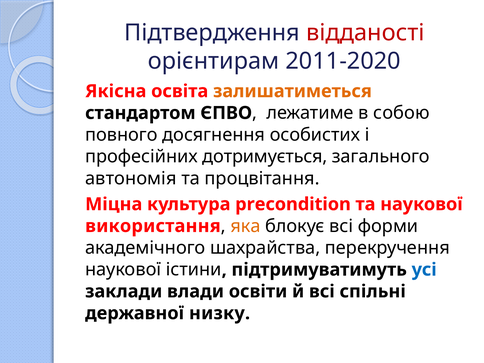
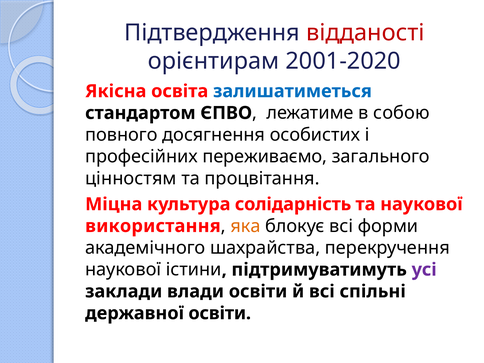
2011-2020: 2011-2020 -> 2001-2020
залишатиметься colour: orange -> blue
дотримується: дотримується -> переживаємо
автономія: автономія -> цінностям
precondition: precondition -> солідарність
усі colour: blue -> purple
державної низку: низку -> освіти
